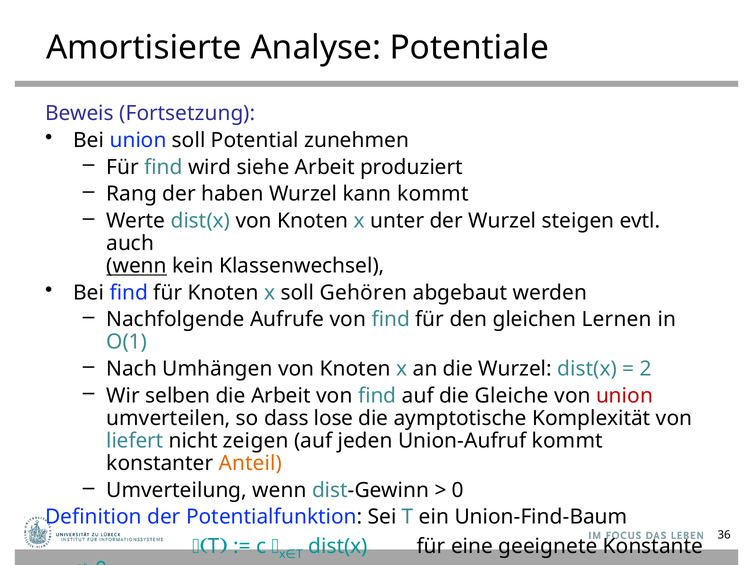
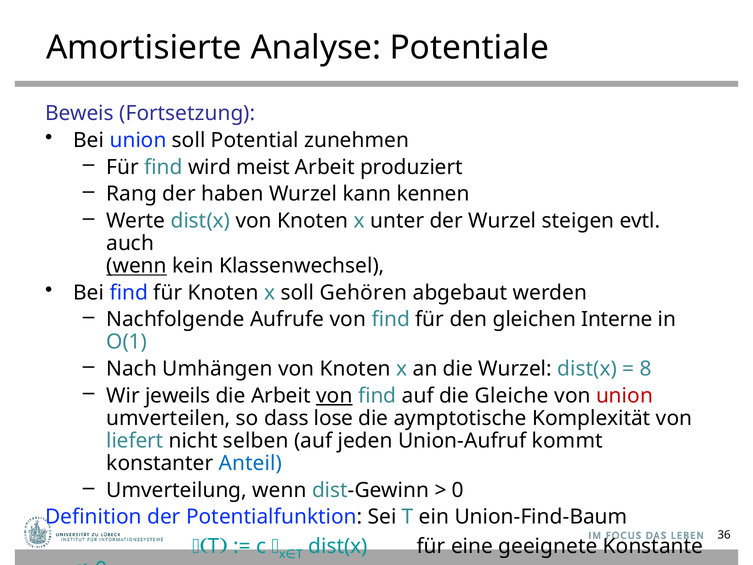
siehe: siehe -> meist
kann kommt: kommt -> kennen
Lernen: Lernen -> Interne
2: 2 -> 8
selben: selben -> jeweils
von at (334, 395) underline: none -> present
zeigen: zeigen -> selben
Anteil colour: orange -> blue
